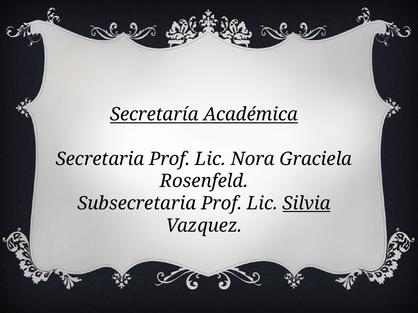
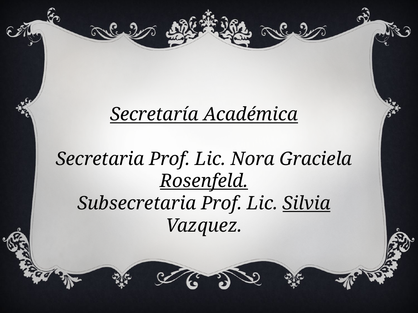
Rosenfeld underline: none -> present
